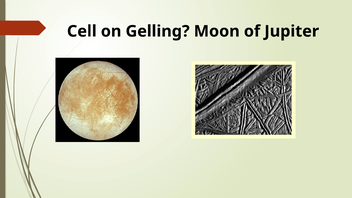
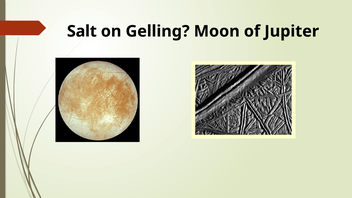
Cell: Cell -> Salt
